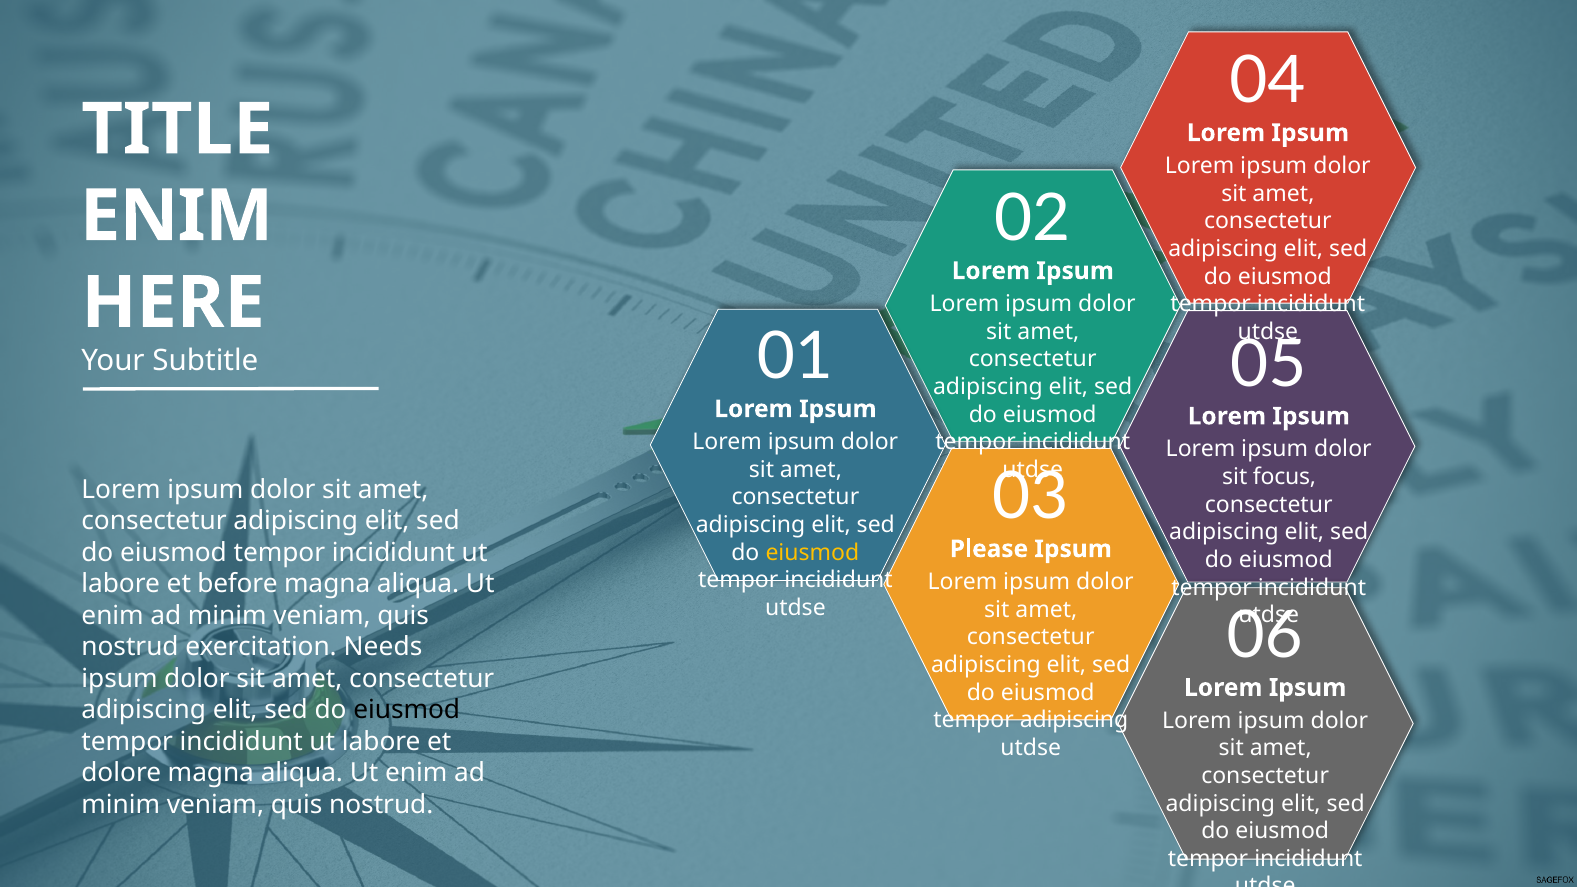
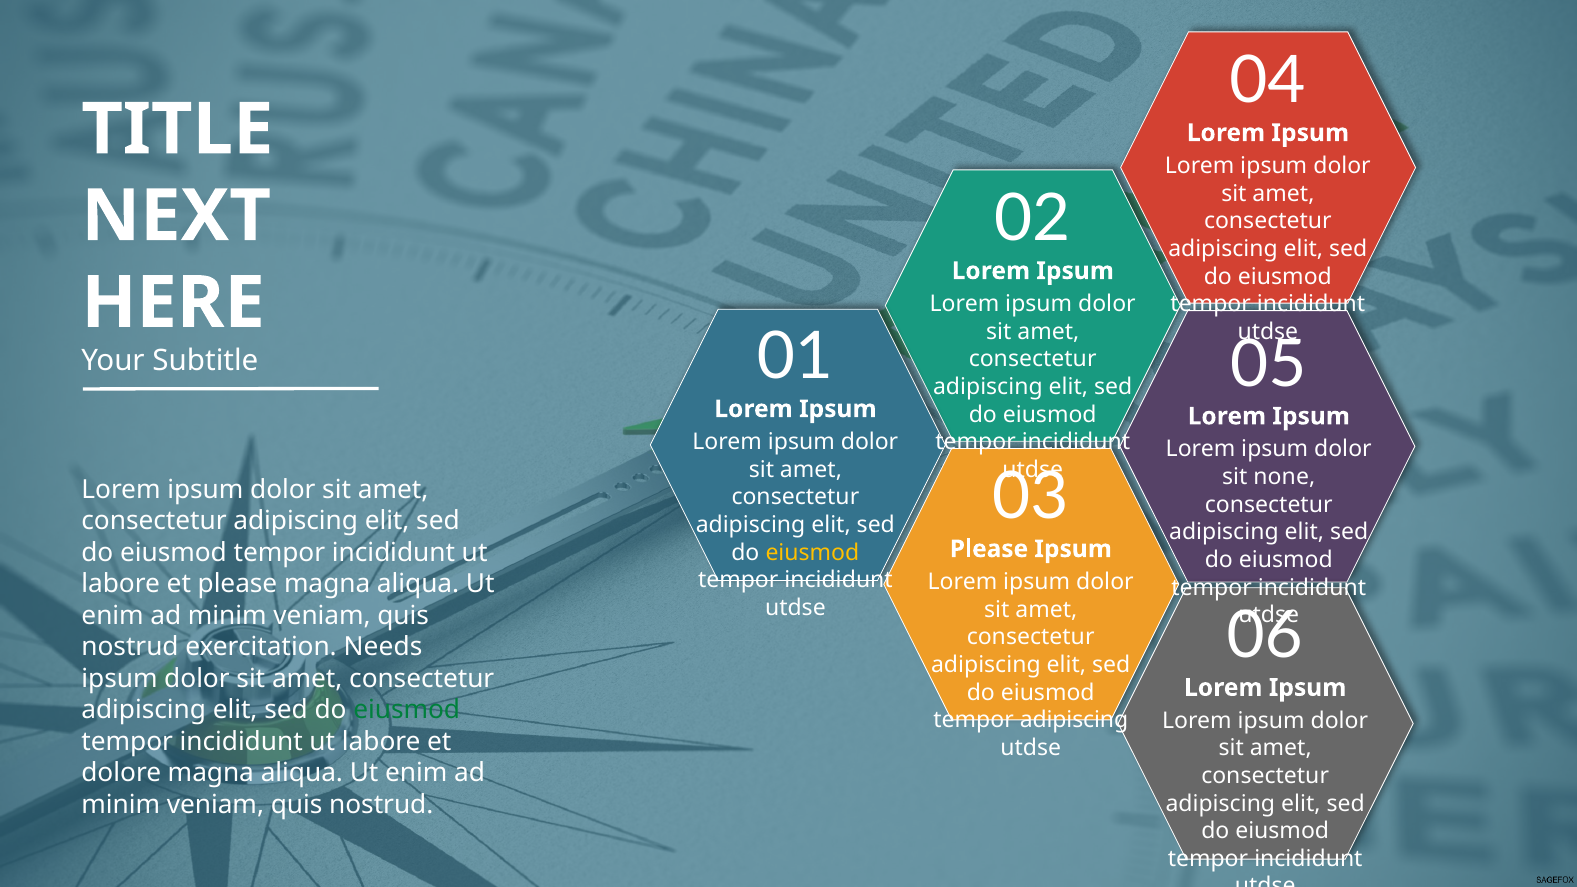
ENIM at (177, 216): ENIM -> NEXT
focus: focus -> none
et before: before -> please
eiusmod at (407, 710) colour: black -> green
